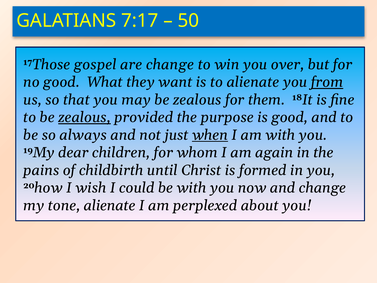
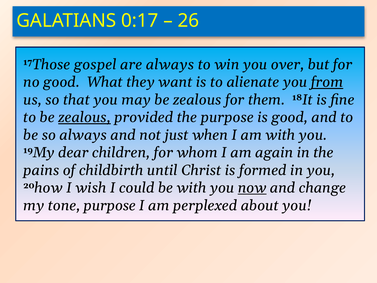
7:17: 7:17 -> 0:17
50: 50 -> 26
are change: change -> always
when underline: present -> none
now underline: none -> present
tone alienate: alienate -> purpose
